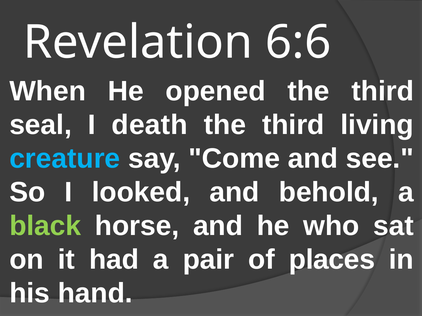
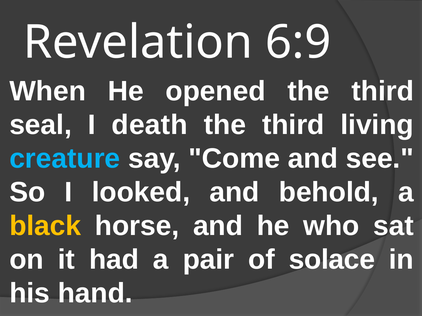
6:6: 6:6 -> 6:9
black colour: light green -> yellow
places: places -> solace
